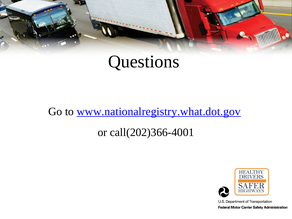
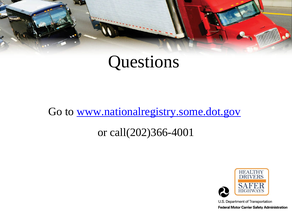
www.nationalregistry.what.dot.gov: www.nationalregistry.what.dot.gov -> www.nationalregistry.some.dot.gov
